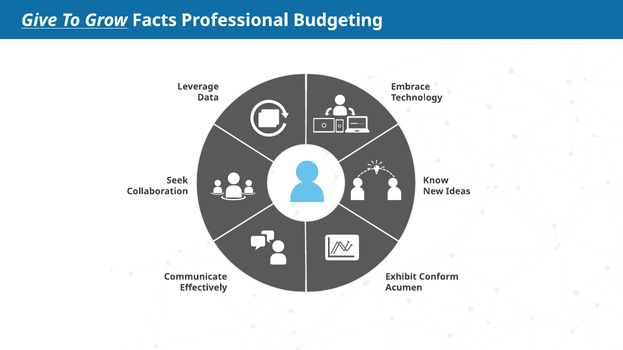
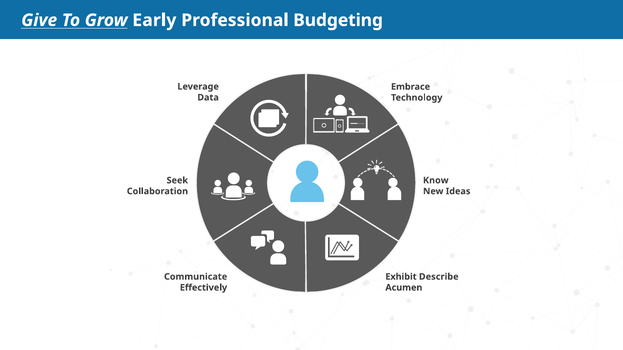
Facts: Facts -> Early
Conform: Conform -> Describe
